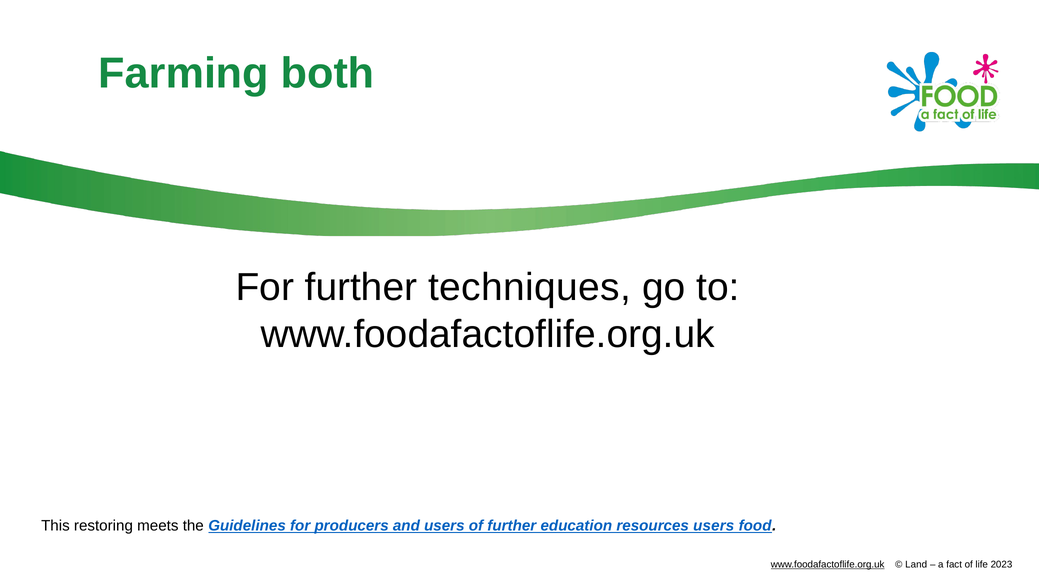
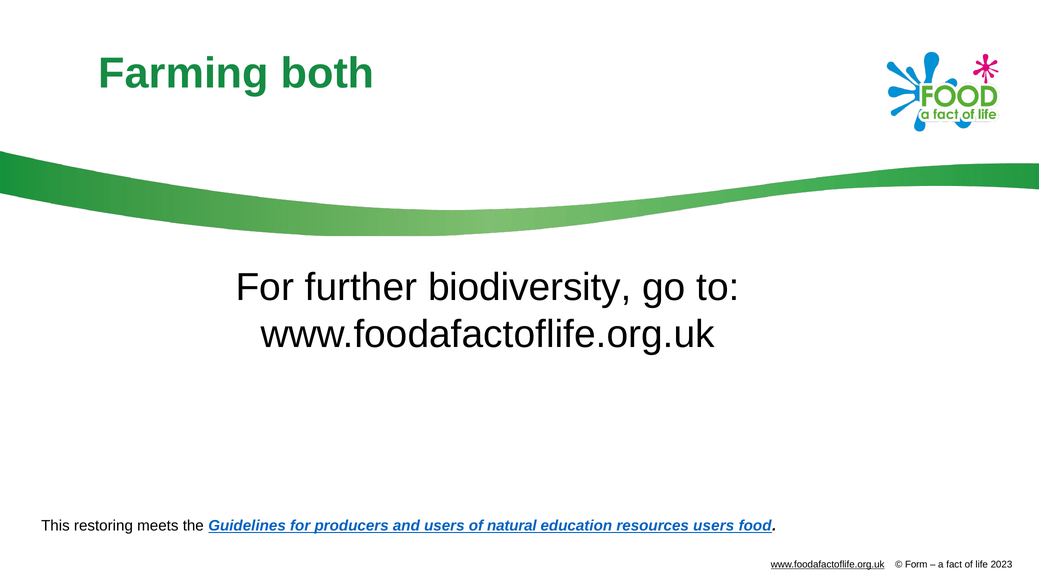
techniques: techniques -> biodiversity
of further: further -> natural
Land: Land -> Form
